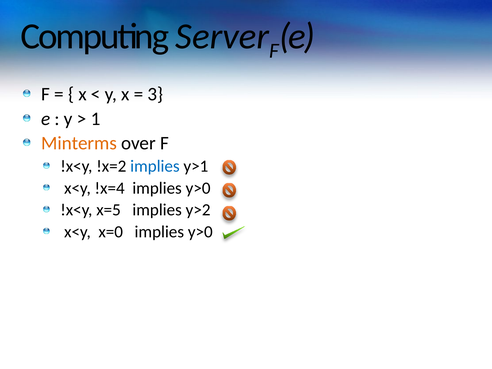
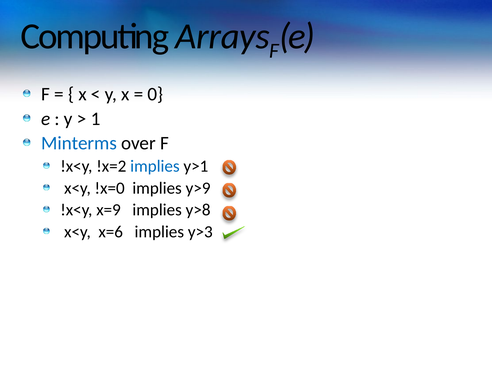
Server: Server -> Arrays
3: 3 -> 0
Minterms colour: orange -> blue
!x=4: !x=4 -> !x=0
y>0 at (198, 188): y>0 -> y>9
x=5: x=5 -> x=9
y>2: y>2 -> y>8
x=0: x=0 -> x=6
y>0 at (200, 232): y>0 -> y>3
